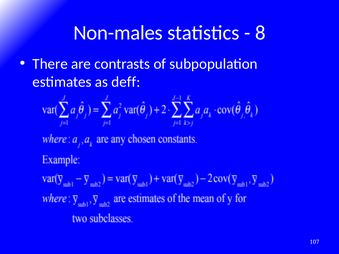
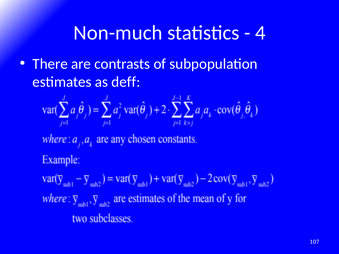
Non-males: Non-males -> Non-much
8: 8 -> 4
